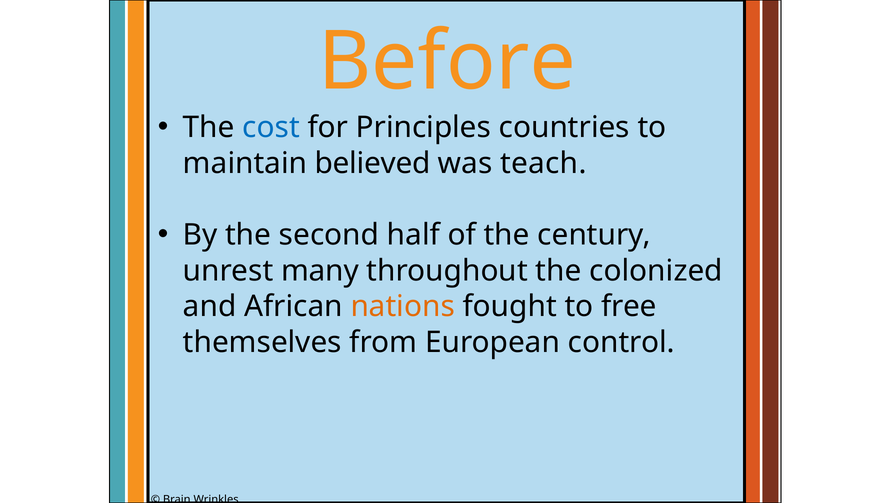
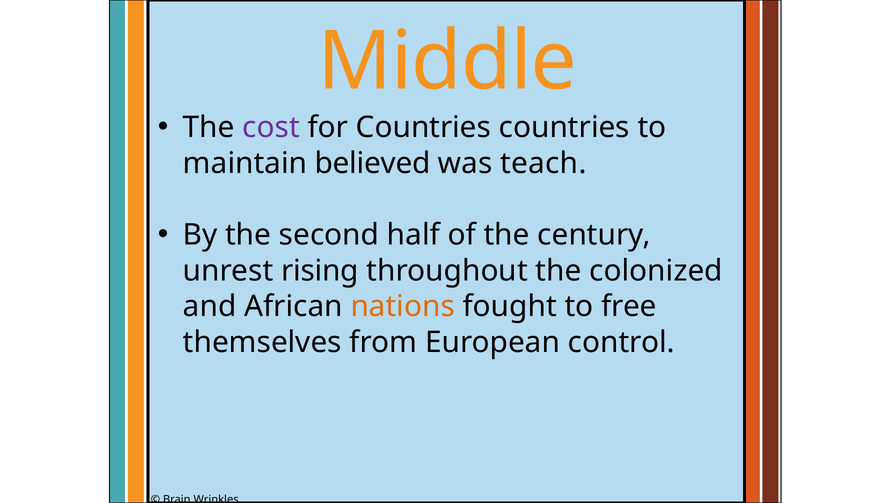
Before: Before -> Middle
cost colour: blue -> purple
for Principles: Principles -> Countries
many: many -> rising
